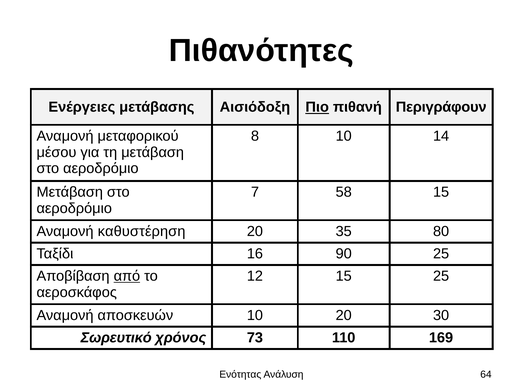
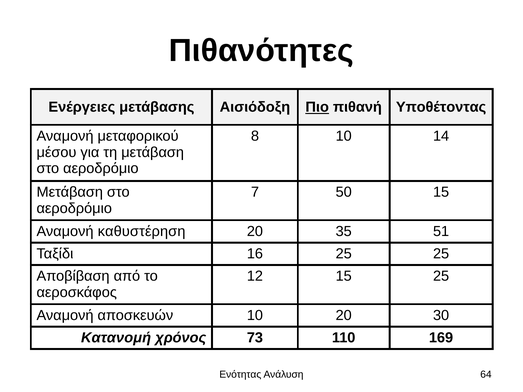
Περιγράφουν: Περιγράφουν -> Υποθέτοντας
58: 58 -> 50
80: 80 -> 51
16 90: 90 -> 25
από underline: present -> none
Σωρευτικό: Σωρευτικό -> Κατανομή
